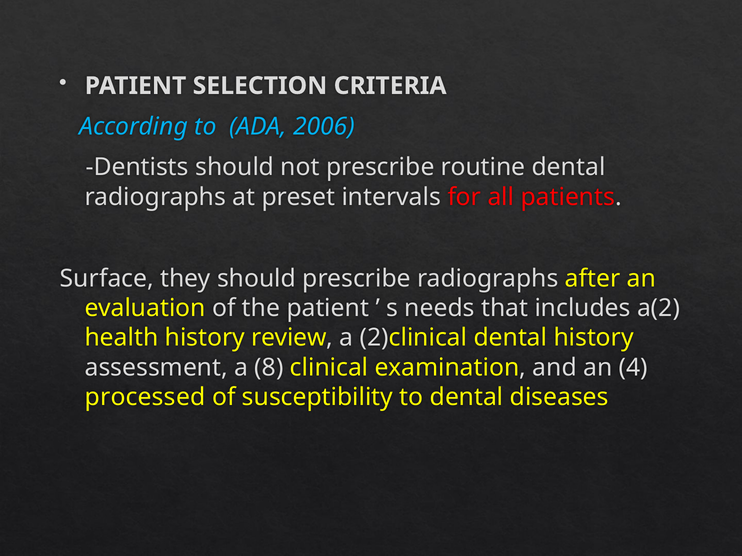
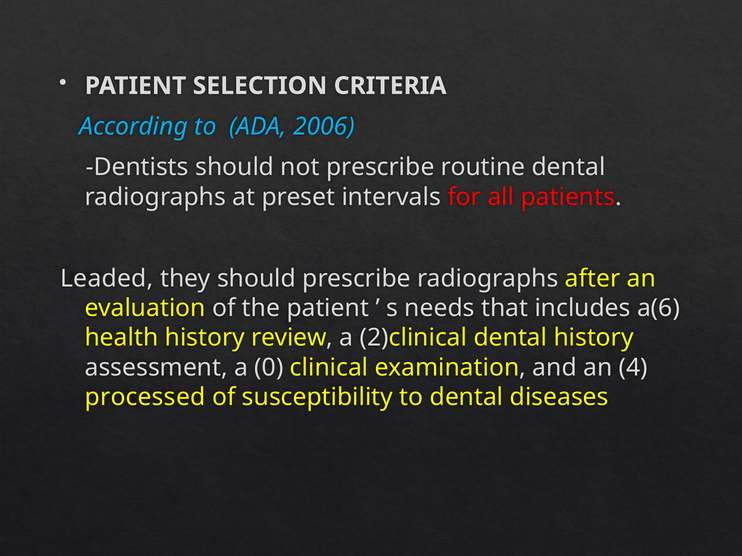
Surface: Surface -> Leaded
a(2: a(2 -> a(6
8: 8 -> 0
